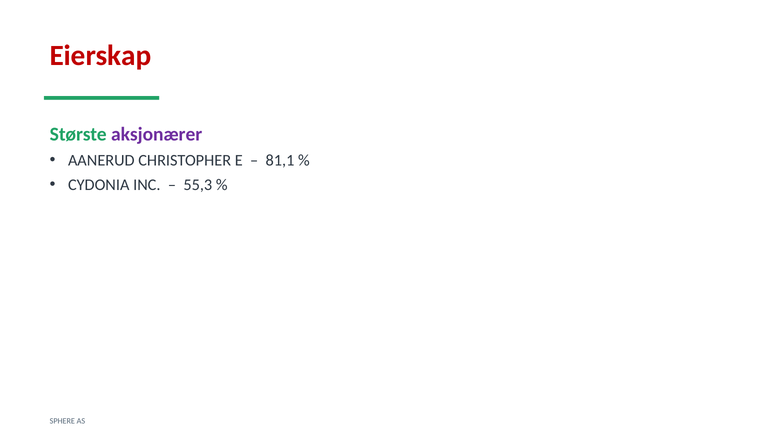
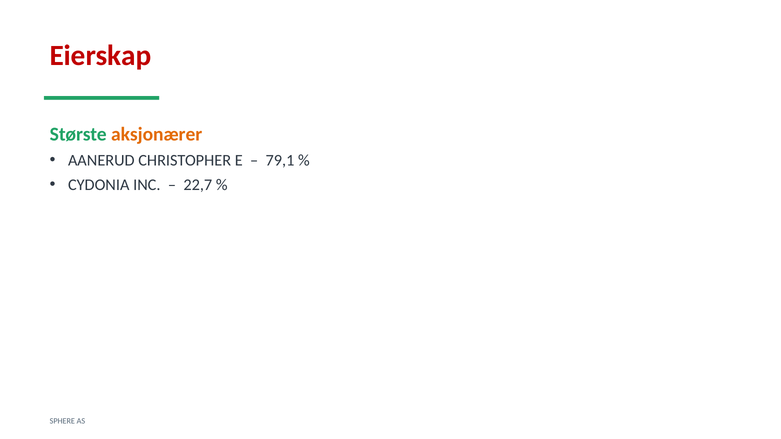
aksjonærer colour: purple -> orange
81,1: 81,1 -> 79,1
55,3: 55,3 -> 22,7
